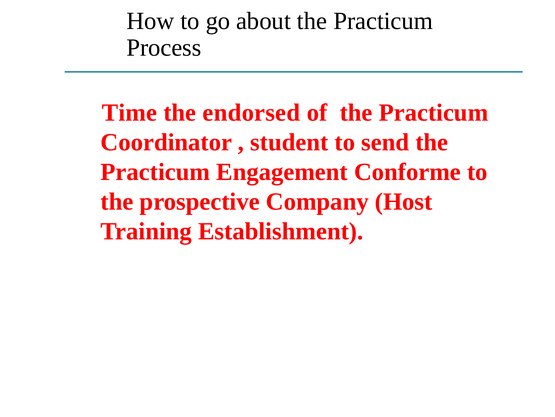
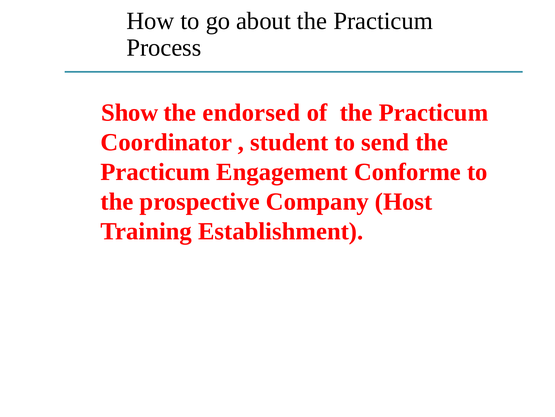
Time: Time -> Show
